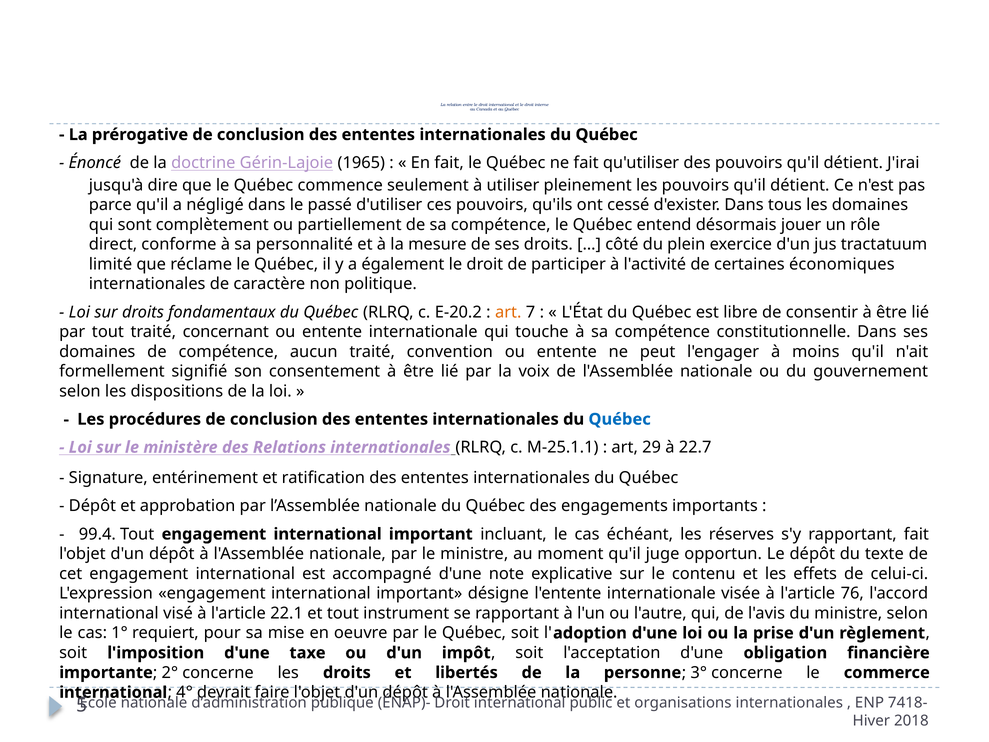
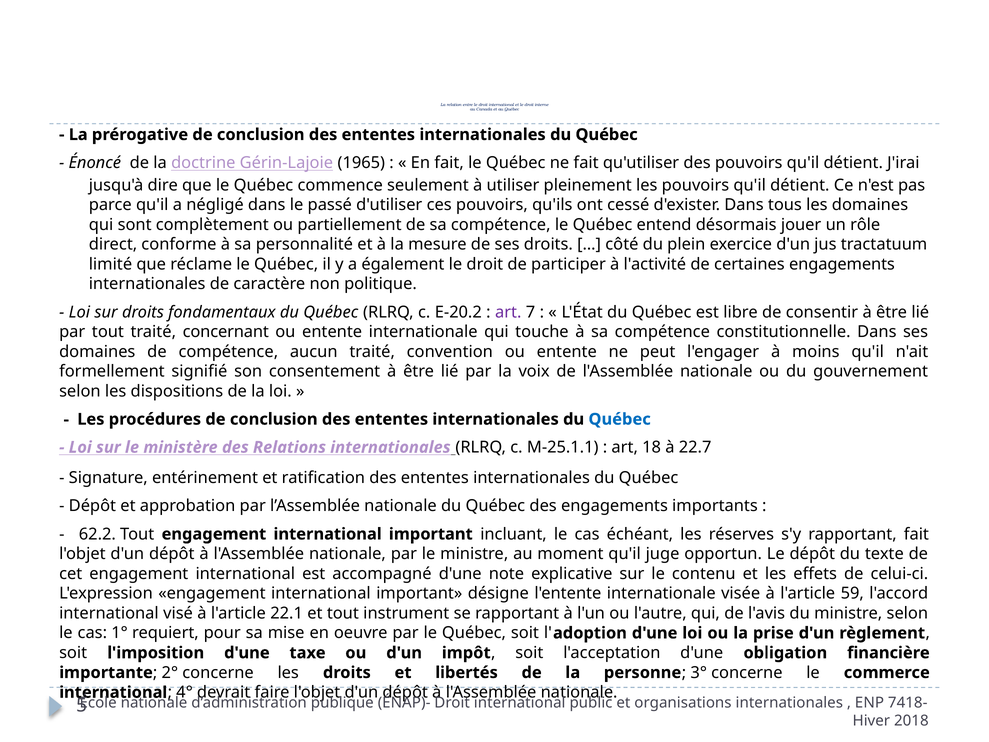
certaines économiques: économiques -> engagements
art at (508, 312) colour: orange -> purple
29: 29 -> 18
99.4: 99.4 -> 62.2
76: 76 -> 59
